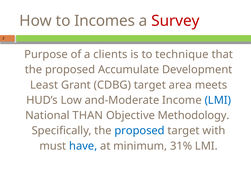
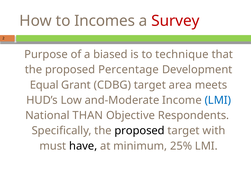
clients: clients -> biased
Accumulate: Accumulate -> Percentage
Least: Least -> Equal
Methodology: Methodology -> Respondents
proposed at (140, 131) colour: blue -> black
have colour: blue -> black
31%: 31% -> 25%
